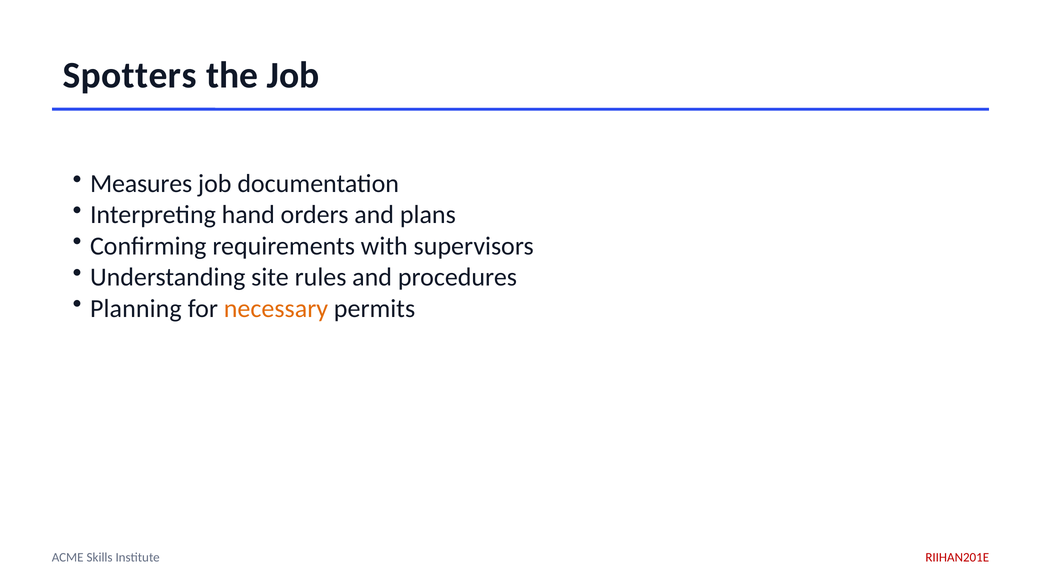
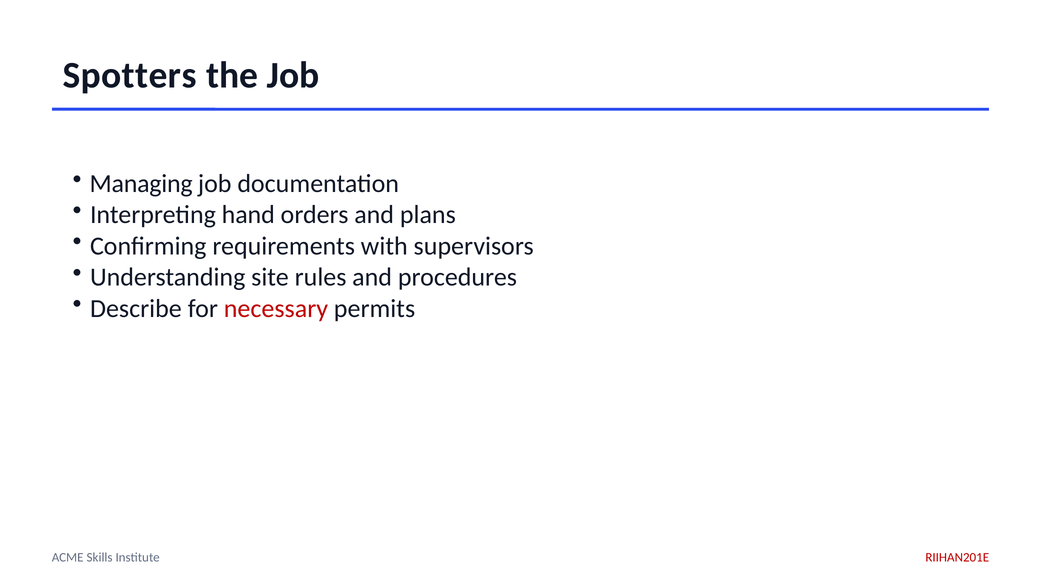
Measures: Measures -> Managing
Planning: Planning -> Describe
necessary colour: orange -> red
